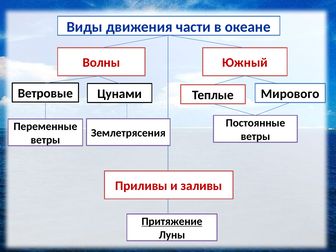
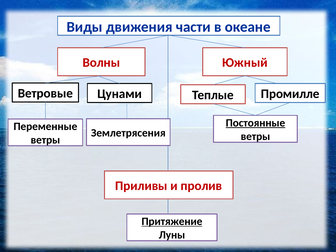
Мирового: Мирового -> Промилле
Постоянные underline: none -> present
заливы: заливы -> пролив
